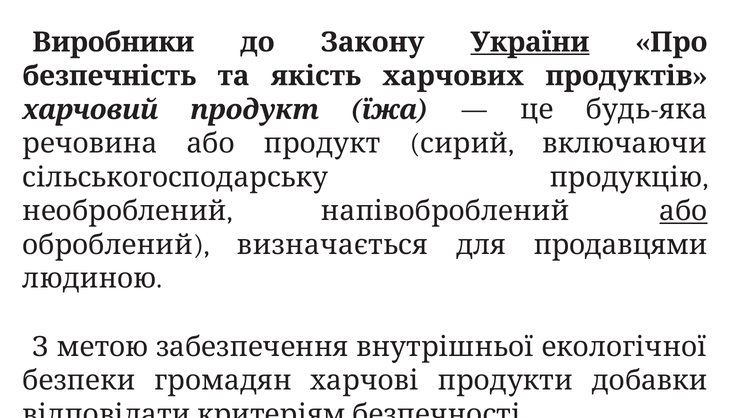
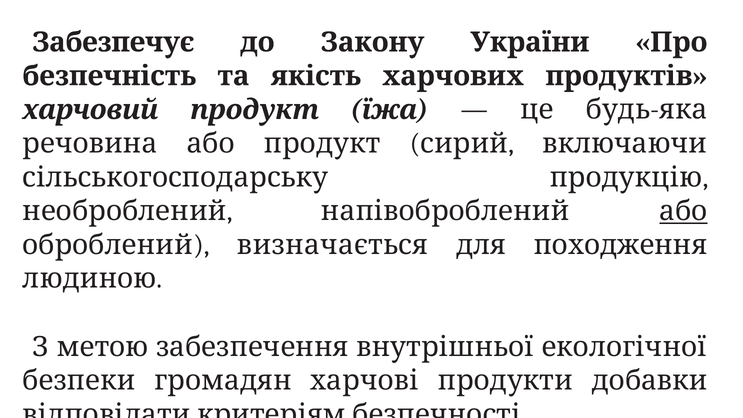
Виробники: Виробники -> Забезпечує
України underline: present -> none
продавцями: продавцями -> походження
